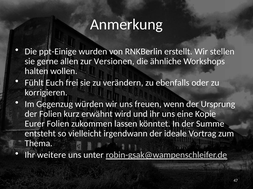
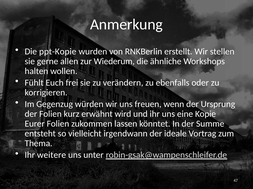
ppt-Einige: ppt-Einige -> ppt-Kopie
Versionen: Versionen -> Wiederum
